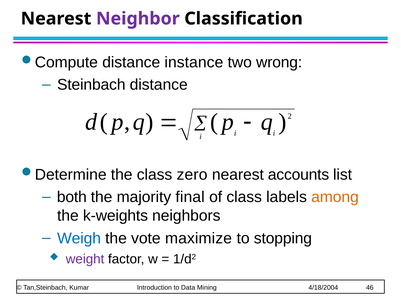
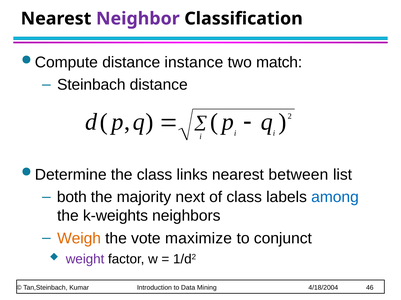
wrong: wrong -> match
zero: zero -> links
accounts: accounts -> between
final: final -> next
among colour: orange -> blue
Weigh colour: blue -> orange
stopping: stopping -> conjunct
